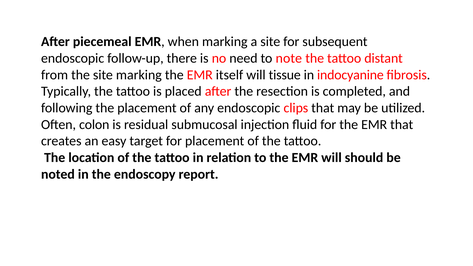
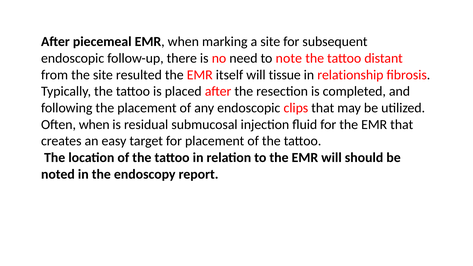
site marking: marking -> resulted
indocyanine: indocyanine -> relationship
Often colon: colon -> when
